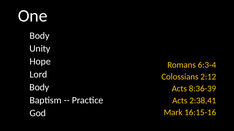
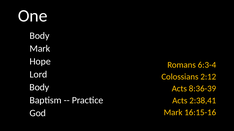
Unity at (40, 49): Unity -> Mark
